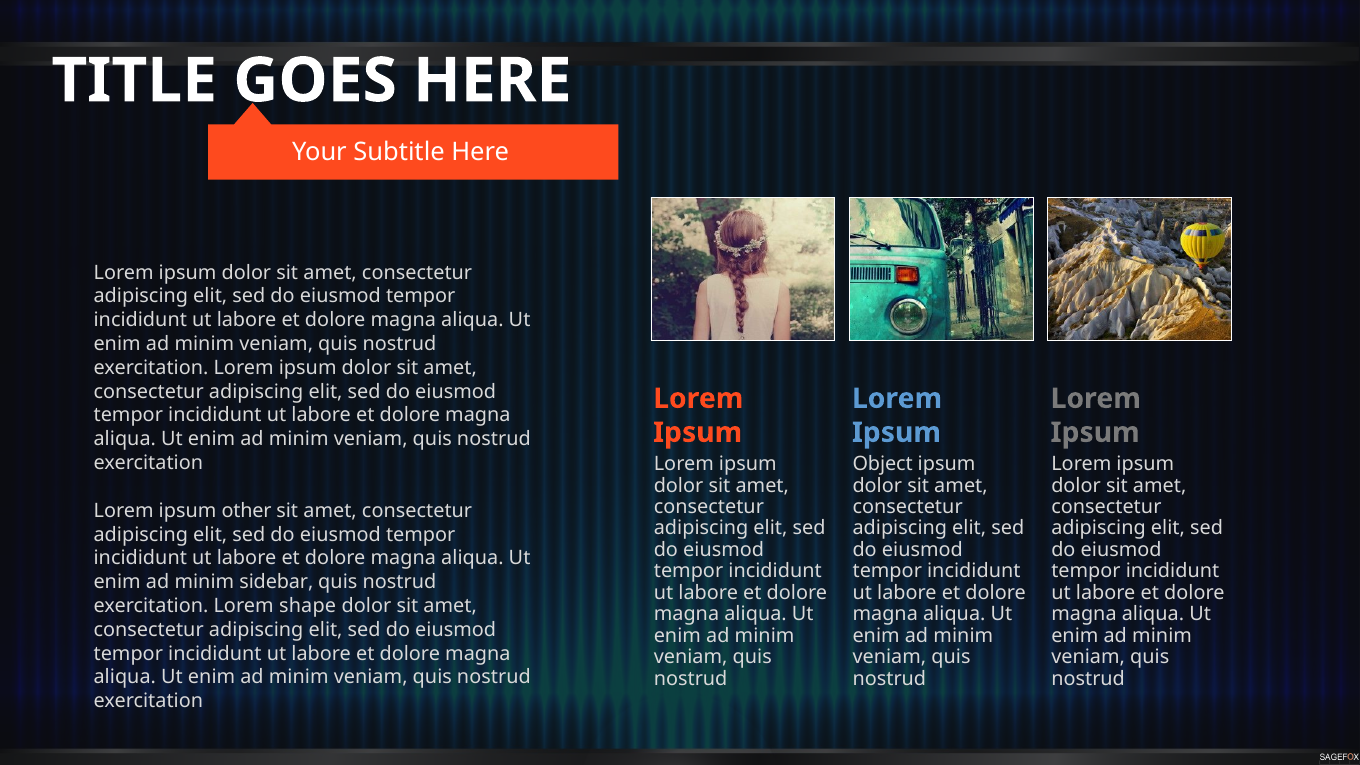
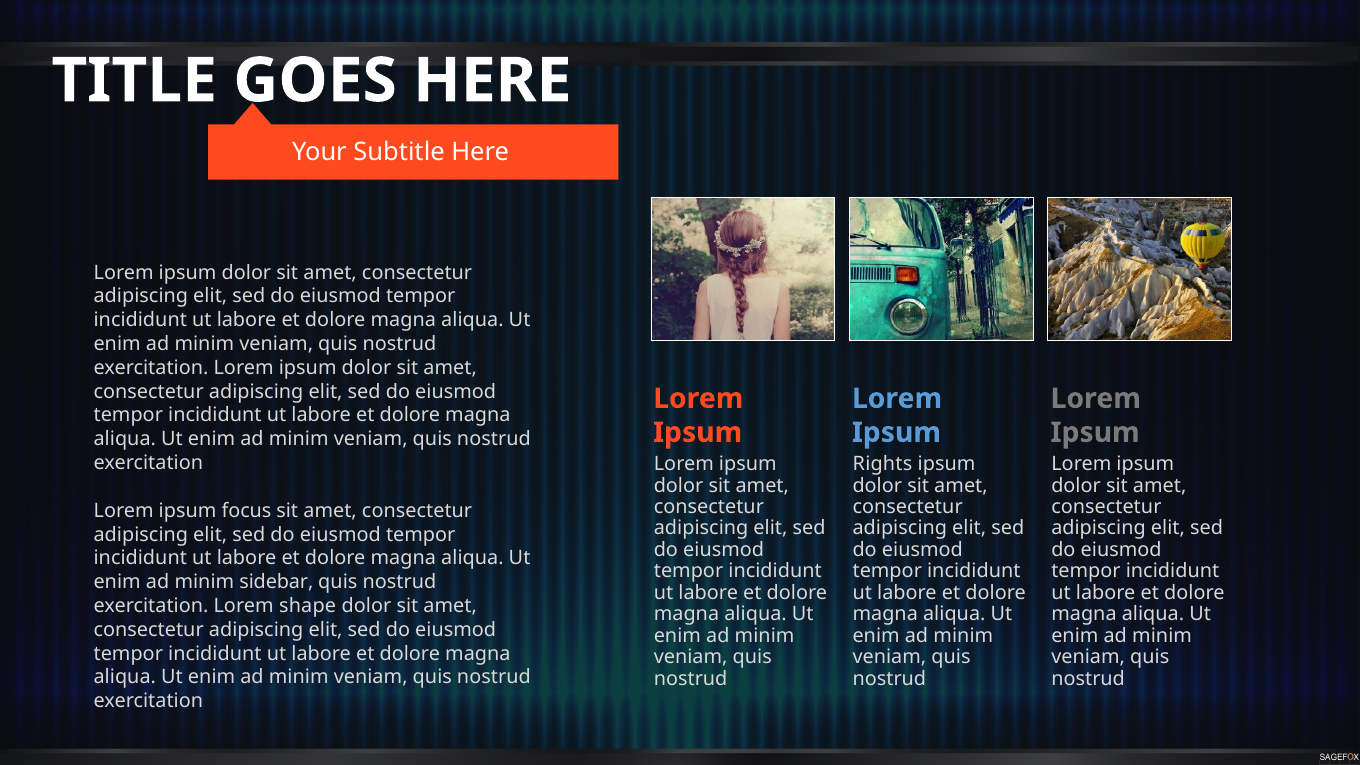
Object: Object -> Rights
other: other -> focus
